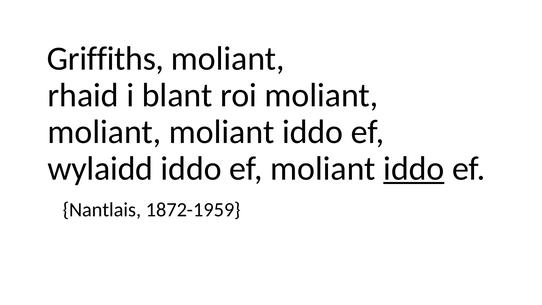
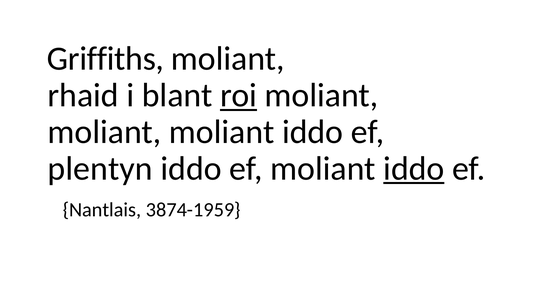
roi underline: none -> present
wylaidd: wylaidd -> plentyn
1872-1959: 1872-1959 -> 3874-1959
